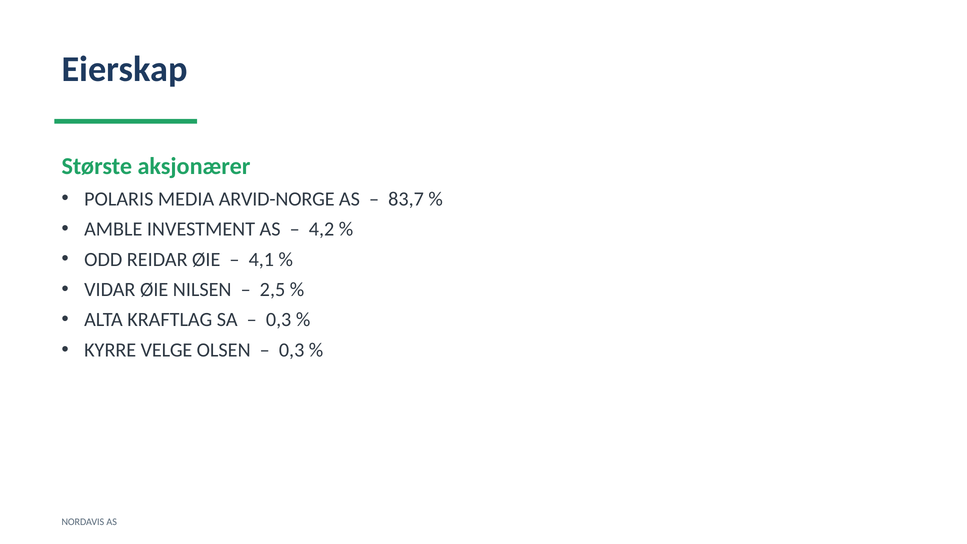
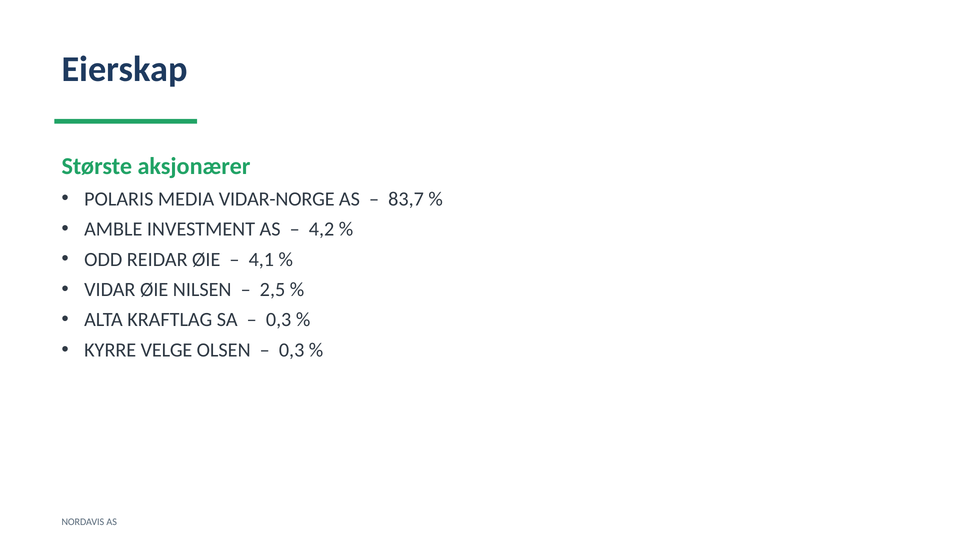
ARVID-NORGE: ARVID-NORGE -> VIDAR-NORGE
